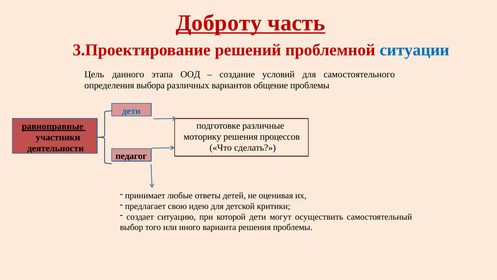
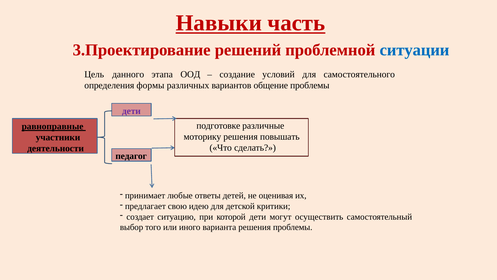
Доброту: Доброту -> Навыки
выбора: выбора -> формы
дети at (131, 111) colour: blue -> purple
процессов: процессов -> повышать
